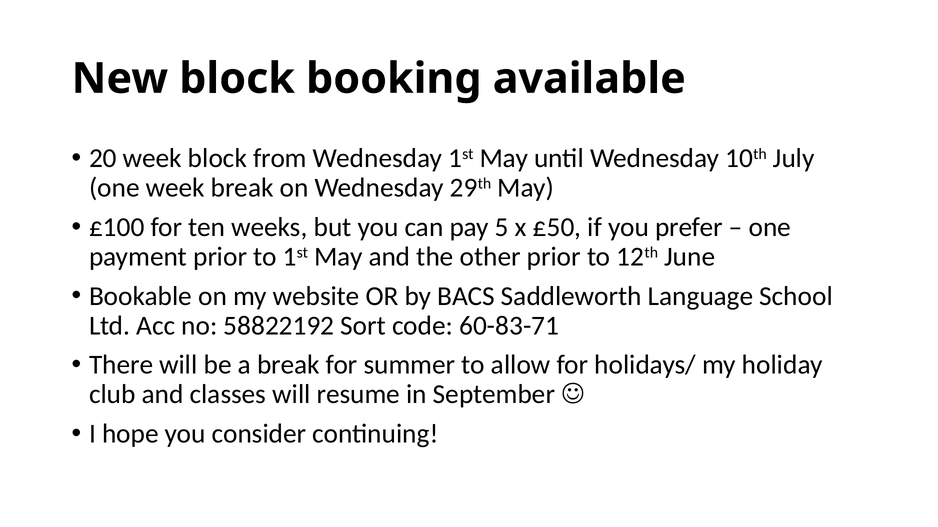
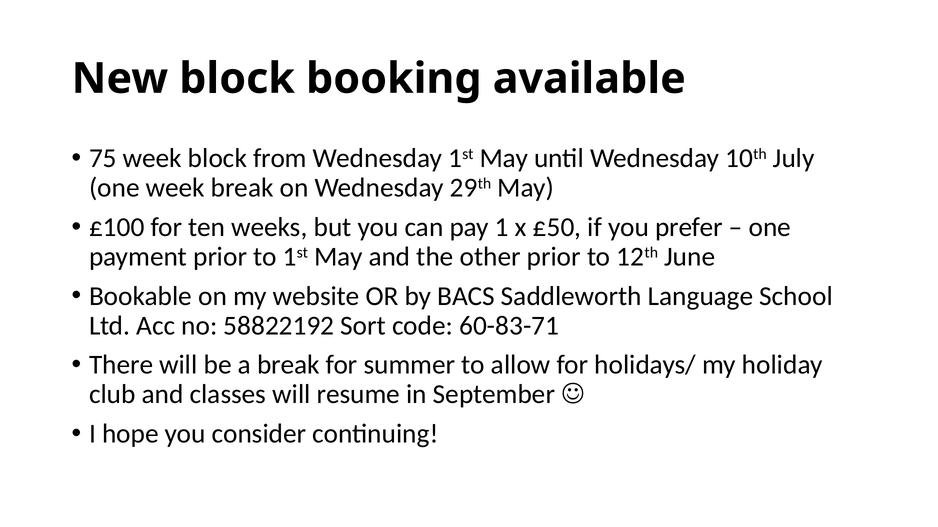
20: 20 -> 75
5: 5 -> 1
